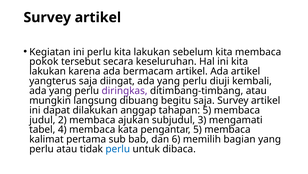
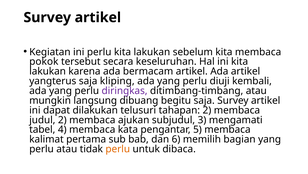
diingat: diingat -> kliping
anggap: anggap -> telusuri
tahapan 5: 5 -> 2
perlu at (118, 148) colour: blue -> orange
